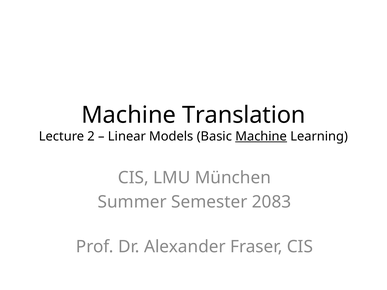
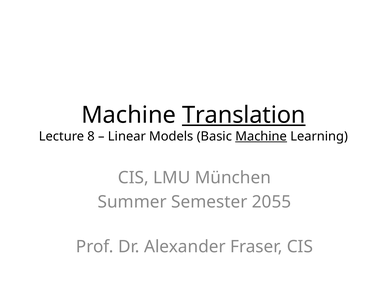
Translation underline: none -> present
2: 2 -> 8
2083: 2083 -> 2055
